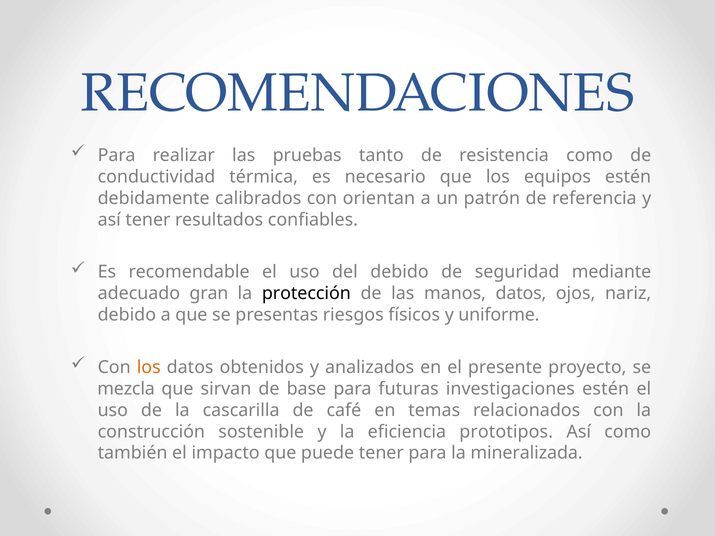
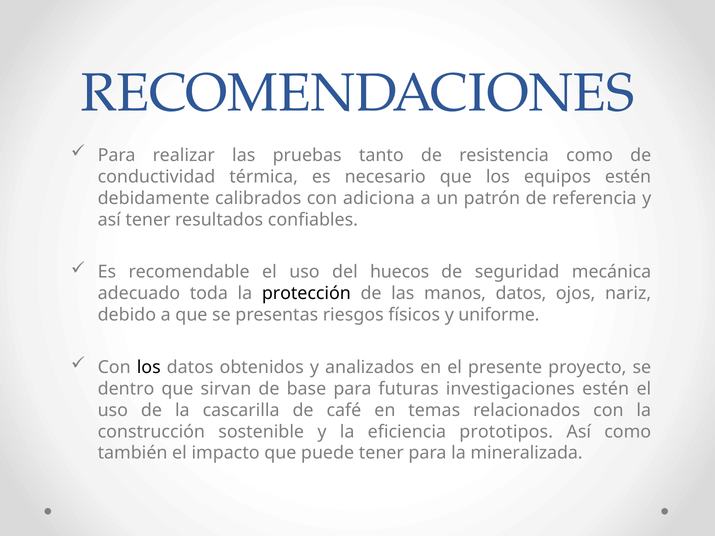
orientan: orientan -> adiciona
del debido: debido -> huecos
mediante: mediante -> mecánica
gran: gran -> toda
los at (149, 368) colour: orange -> black
mezcla: mezcla -> dentro
